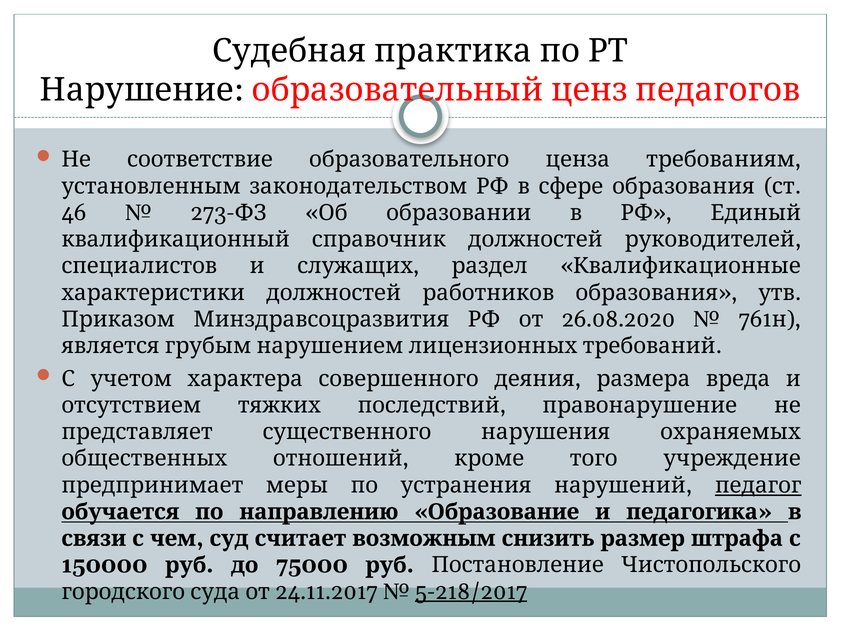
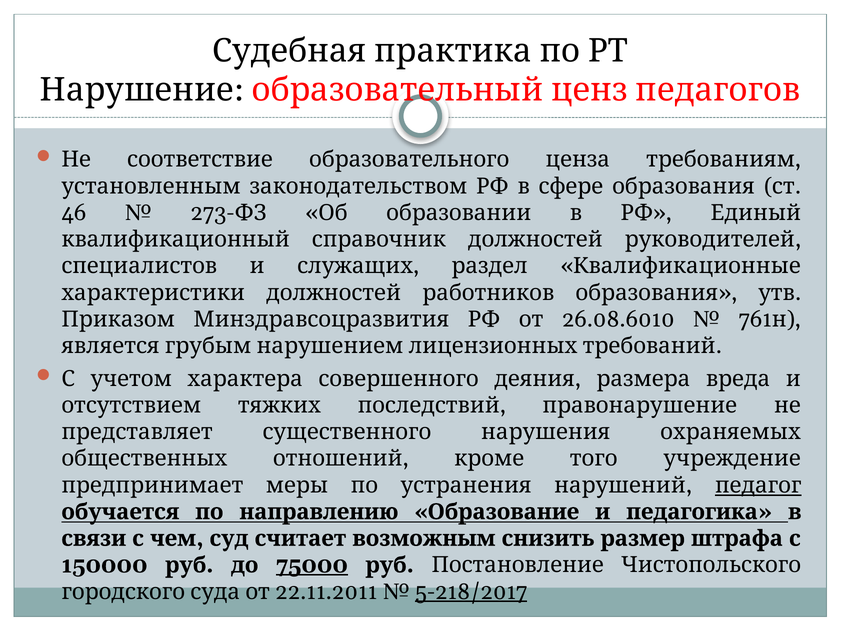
26.08.2020: 26.08.2020 -> 26.08.6010
75000 underline: none -> present
24.11.2017: 24.11.2017 -> 22.11.2011
